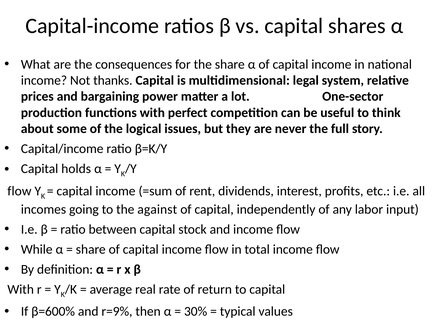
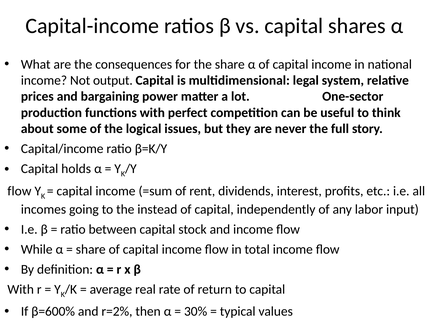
thanks: thanks -> output
against: against -> instead
r=9%: r=9% -> r=2%
